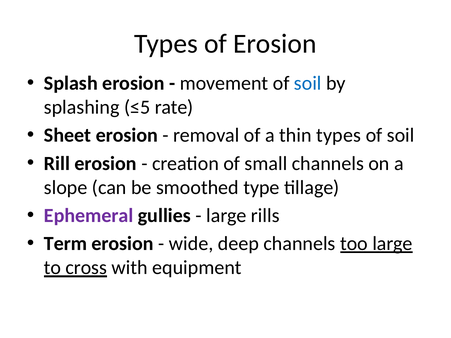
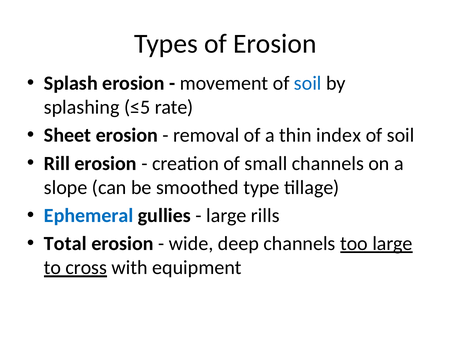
thin types: types -> index
Ephemeral colour: purple -> blue
Term: Term -> Total
